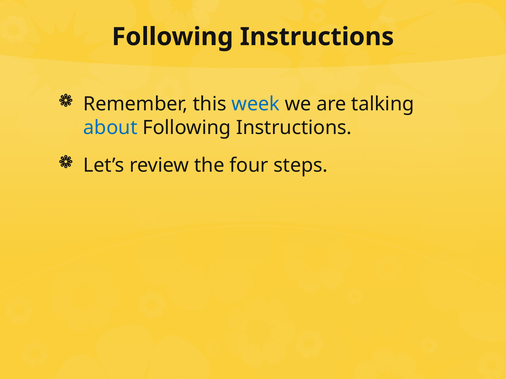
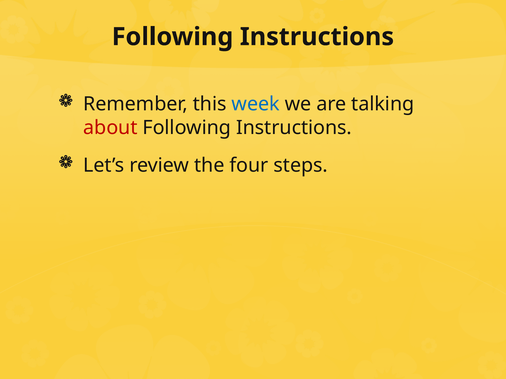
about colour: blue -> red
